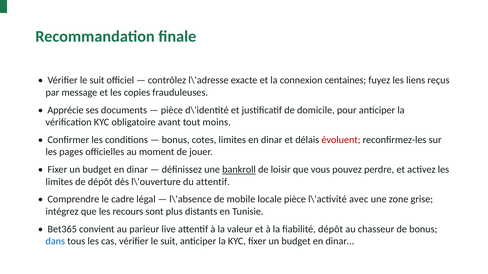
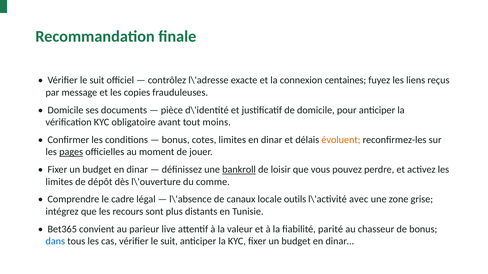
Apprécie at (66, 110): Apprécie -> Domicile
évoluent colour: red -> orange
pages underline: none -> present
du attentif: attentif -> comme
mobile: mobile -> canaux
locale pièce: pièce -> outils
fiabilité dépôt: dépôt -> parité
